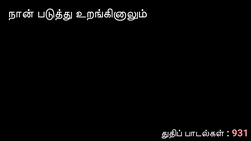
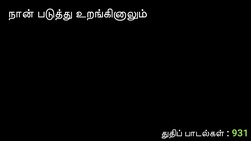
931 colour: pink -> light green
